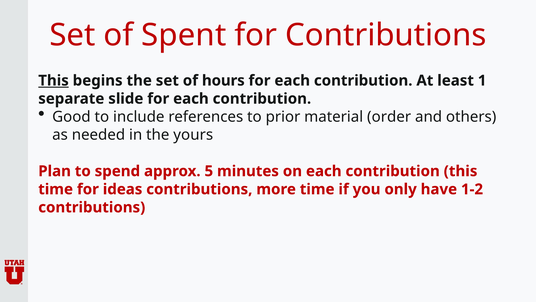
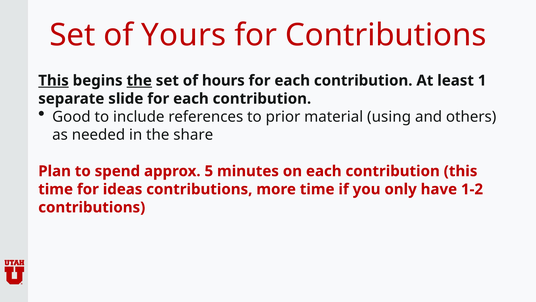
Spent: Spent -> Yours
the at (139, 80) underline: none -> present
order: order -> using
yours: yours -> share
